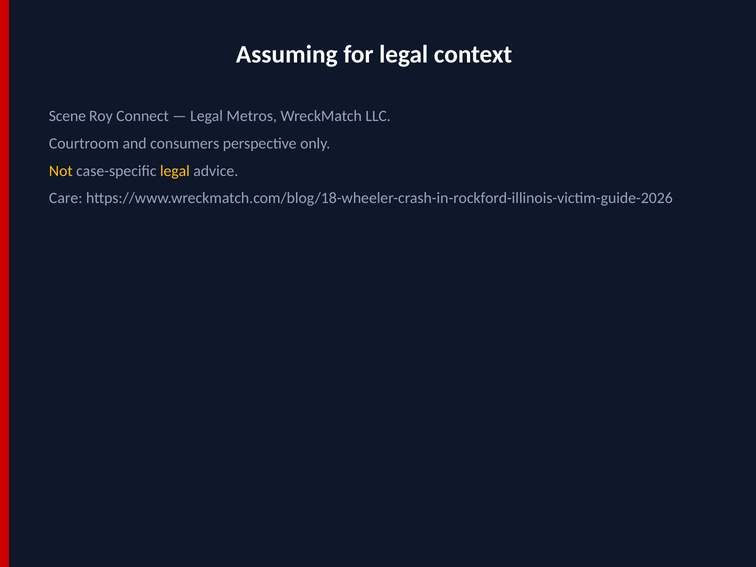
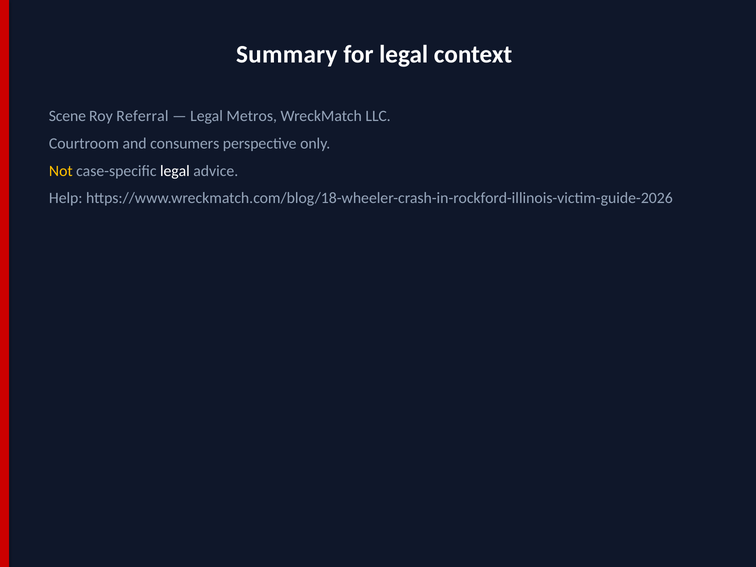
Assuming: Assuming -> Summary
Connect: Connect -> Referral
legal at (175, 171) colour: yellow -> white
Care: Care -> Help
